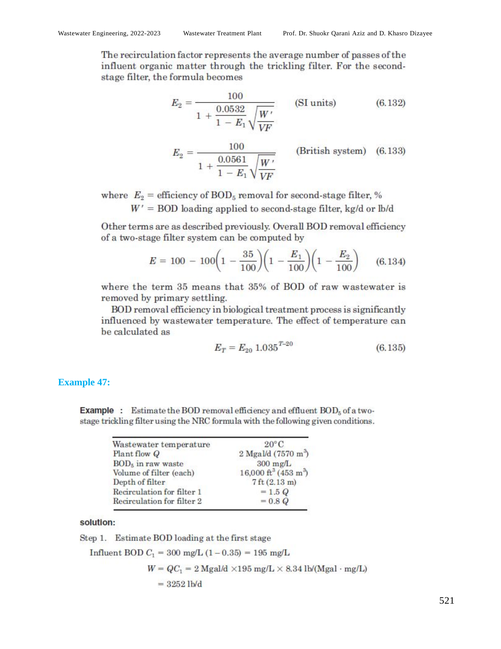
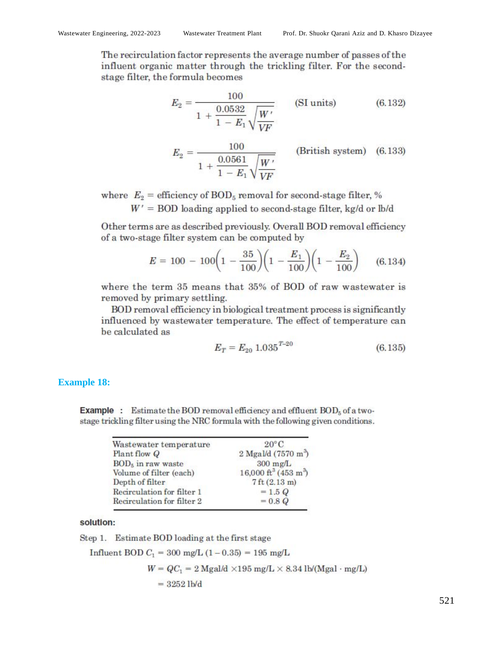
47: 47 -> 18
